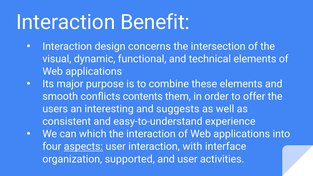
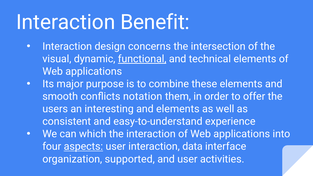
functional underline: none -> present
contents: contents -> notation
and suggests: suggests -> elements
with: with -> data
